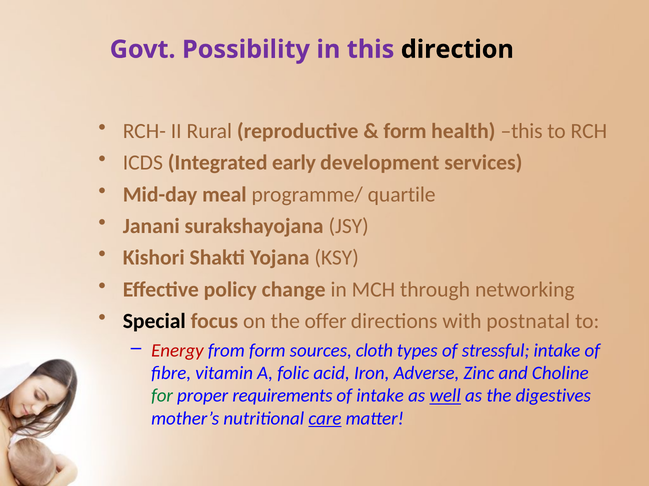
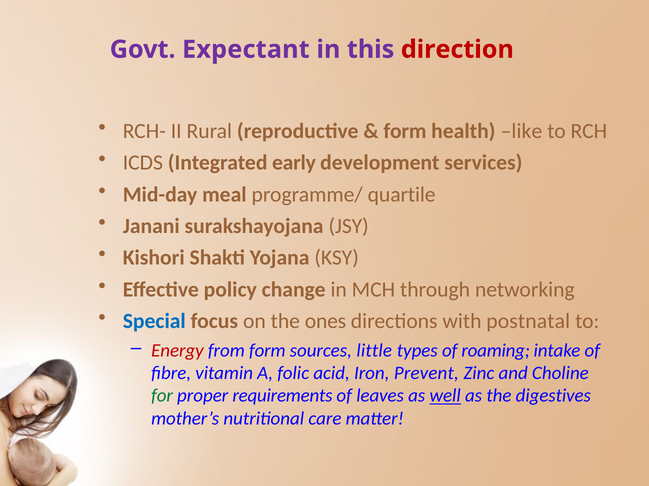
Possibility: Possibility -> Expectant
direction colour: black -> red
health this: this -> like
Special colour: black -> blue
offer: offer -> ones
cloth: cloth -> little
stressful: stressful -> roaming
Adverse: Adverse -> Prevent
of intake: intake -> leaves
care underline: present -> none
